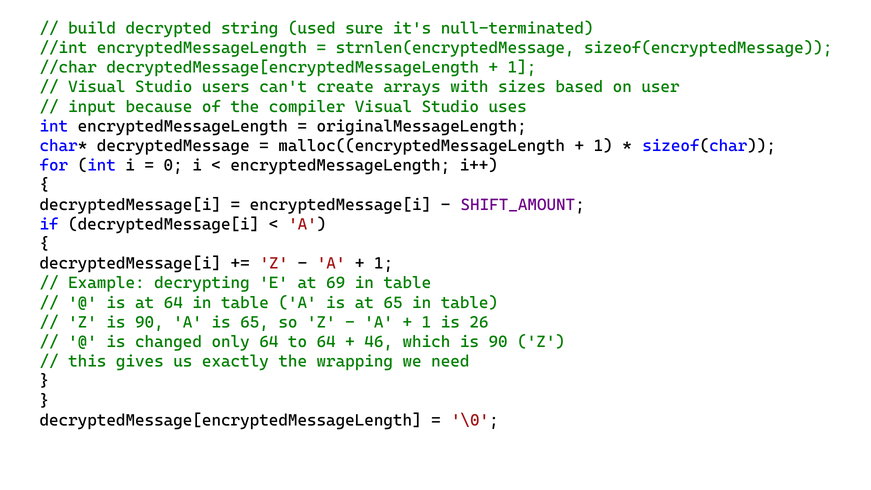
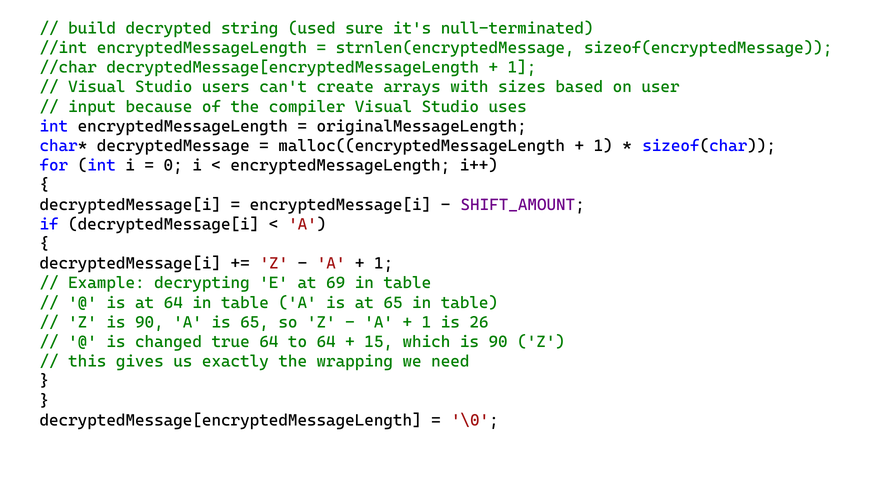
only: only -> true
46: 46 -> 15
